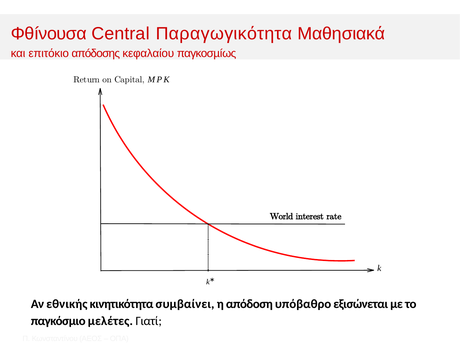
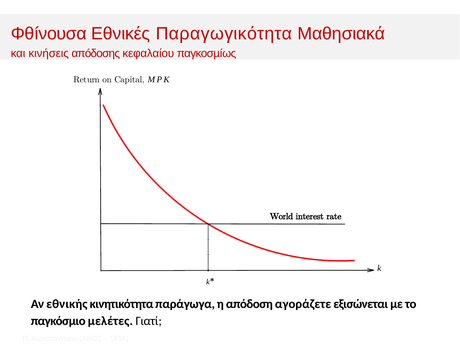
Central: Central -> Εθνικές
επιτόκιο: επιτόκιο -> κινήσεις
συμβαίνει: συμβαίνει -> παράγωγα
υπόβαθρο: υπόβαθρο -> αγοράζετε
